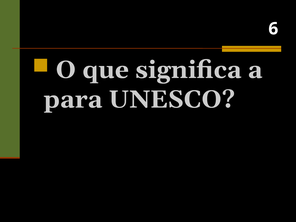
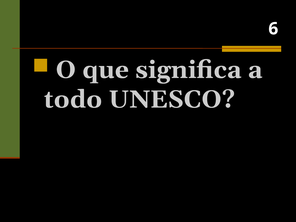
para: para -> todo
